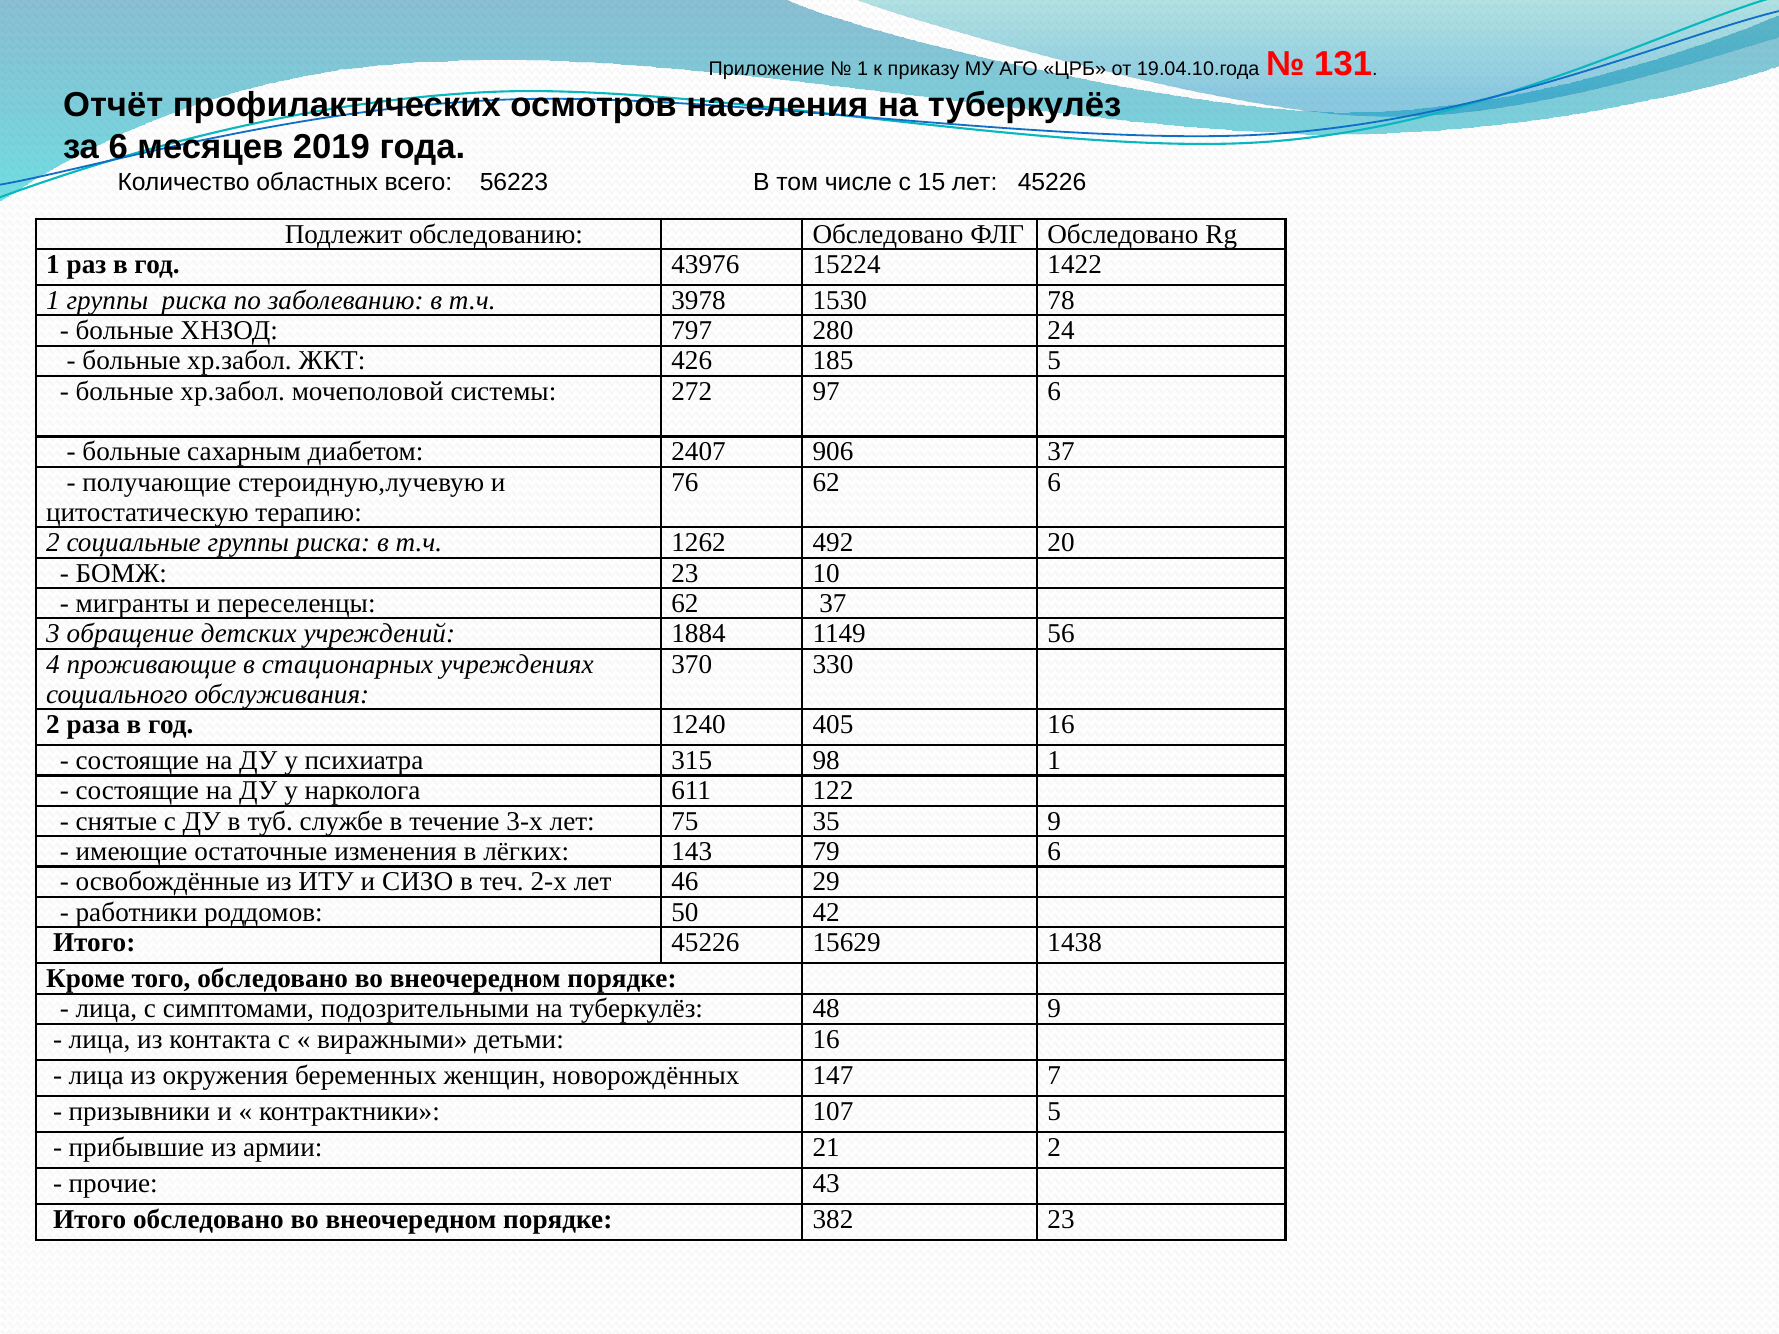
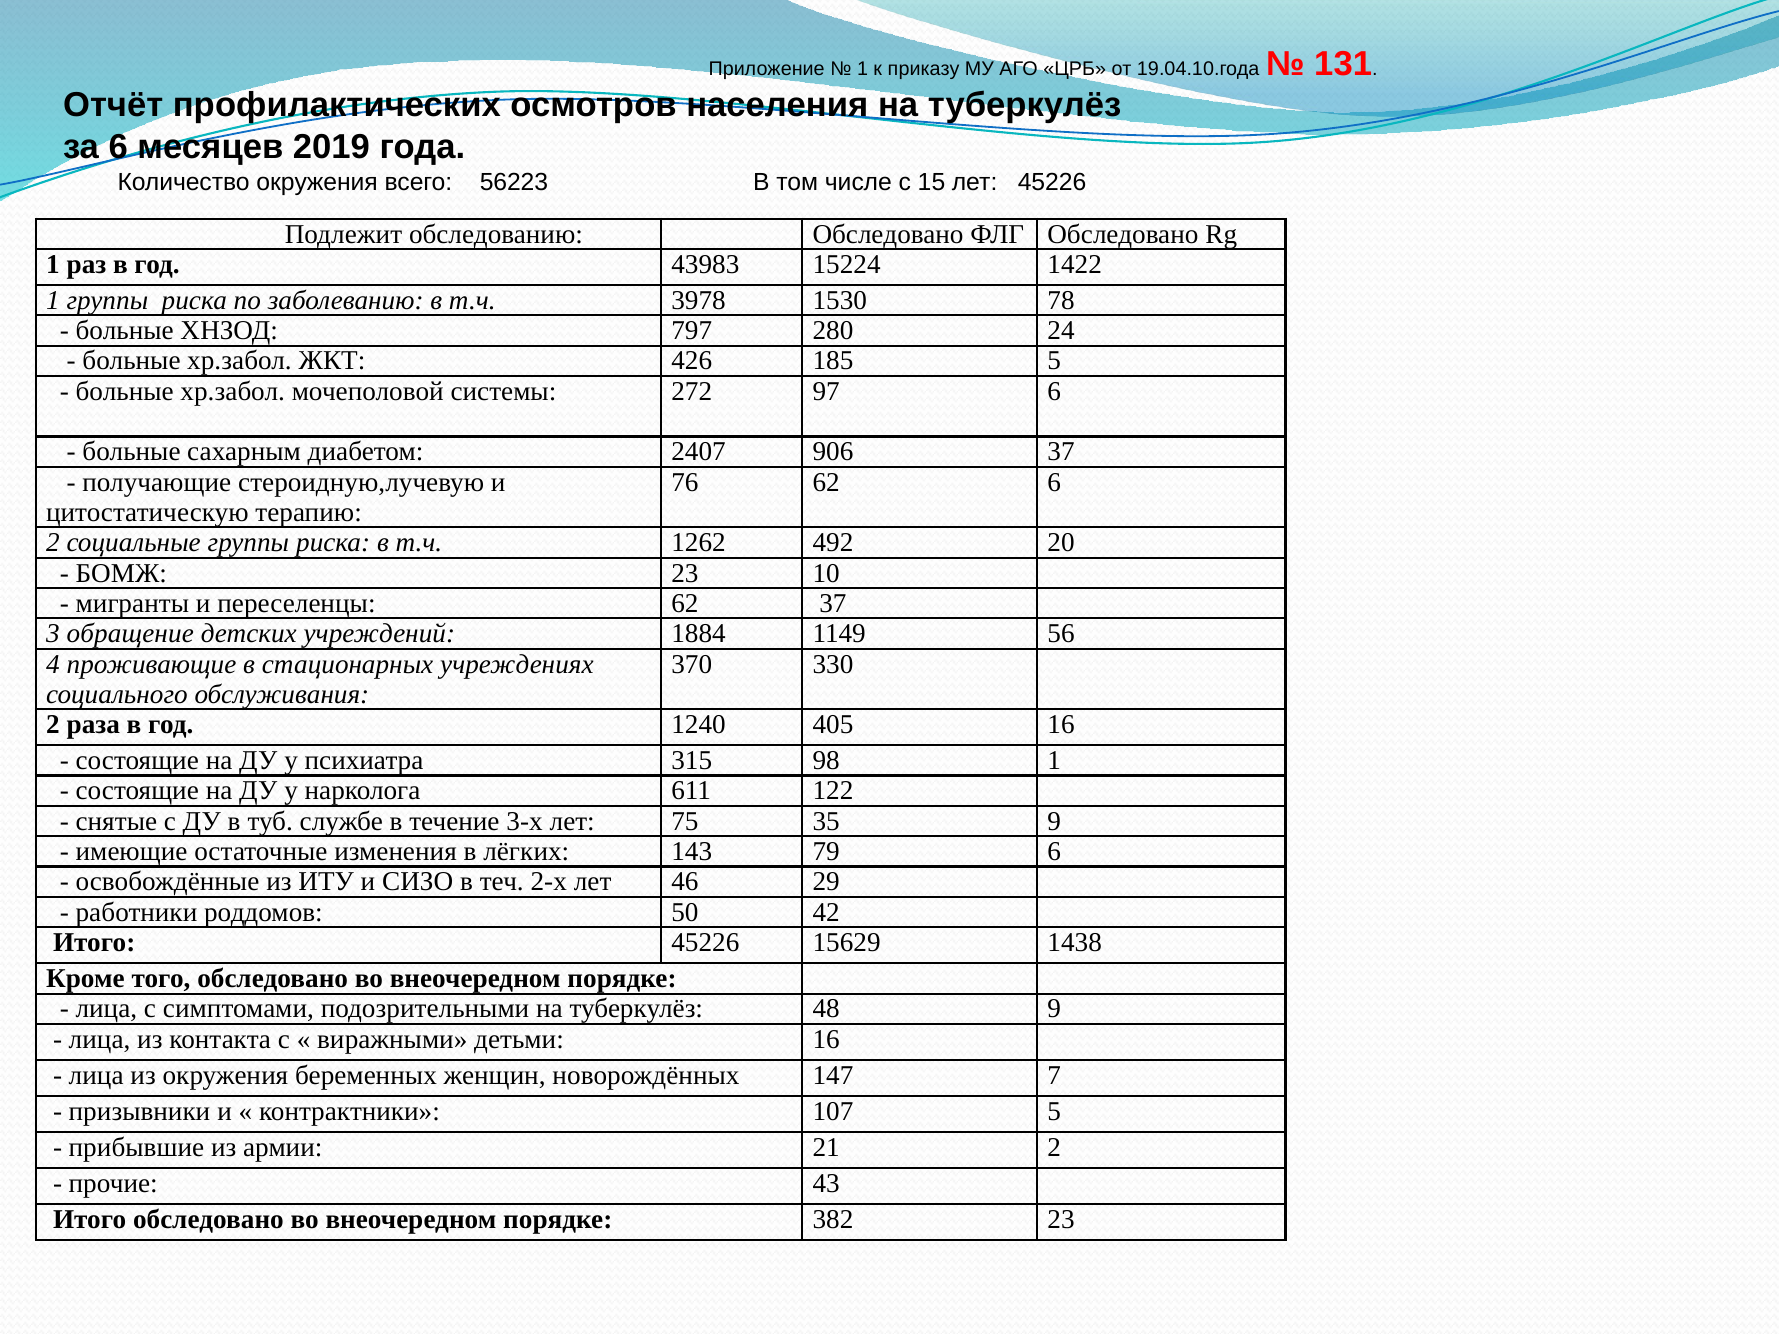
Количество областных: областных -> окружения
43976: 43976 -> 43983
